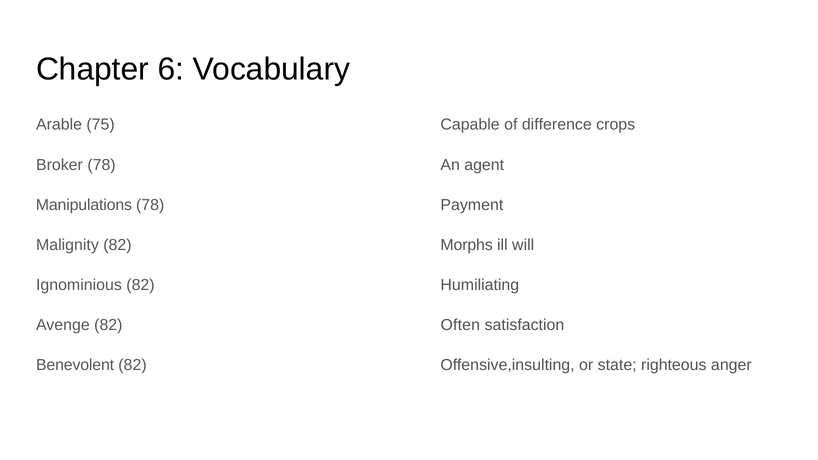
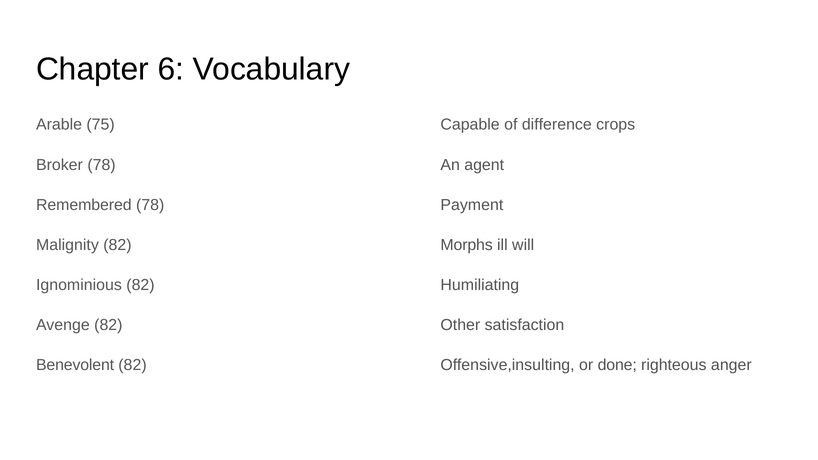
Manipulations: Manipulations -> Remembered
Often: Often -> Other
state: state -> done
